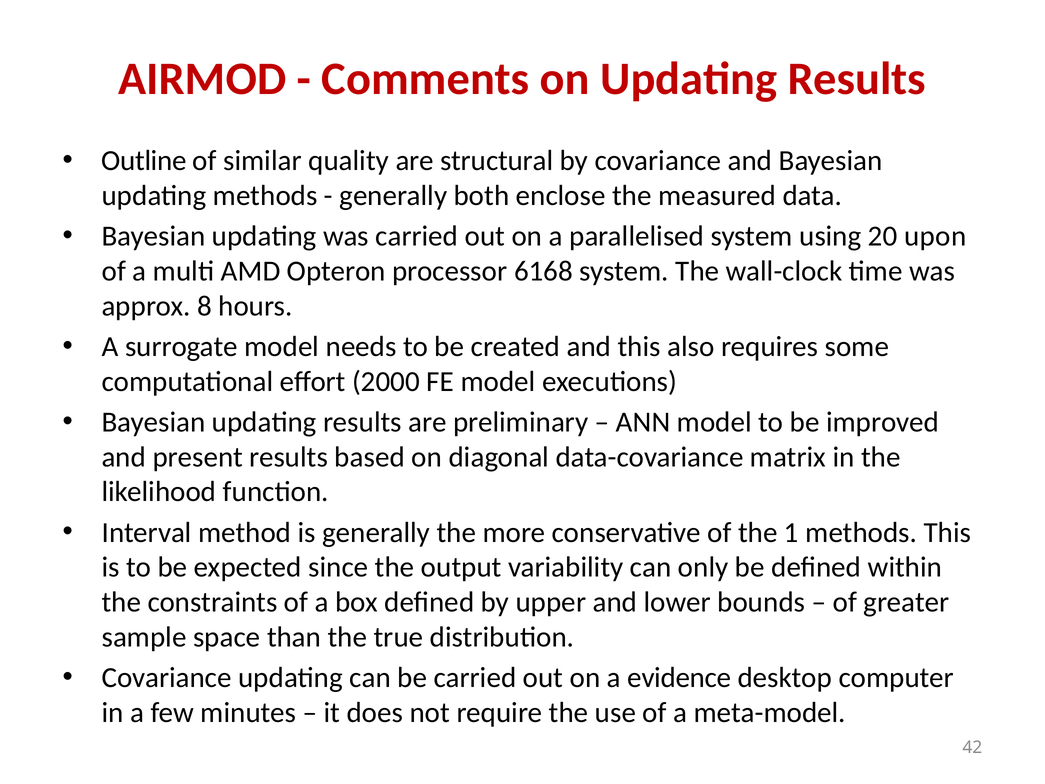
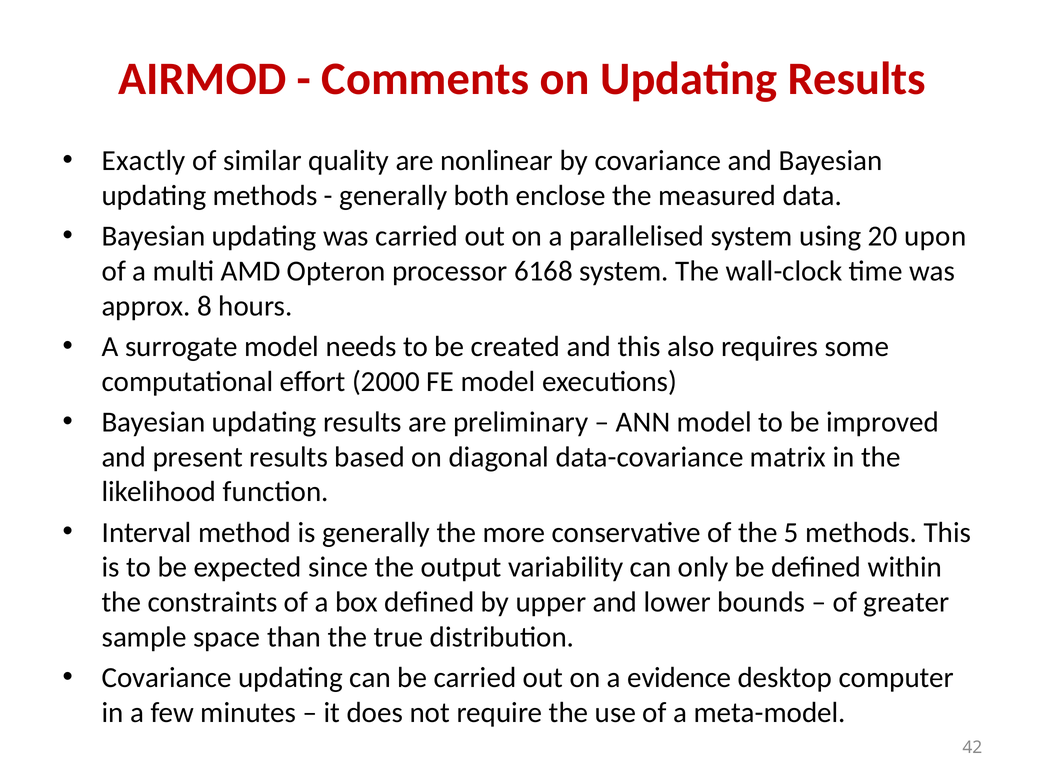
Outline: Outline -> Exactly
structural: structural -> nonlinear
1: 1 -> 5
